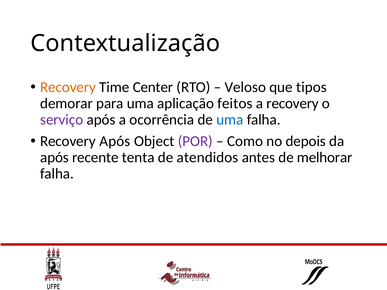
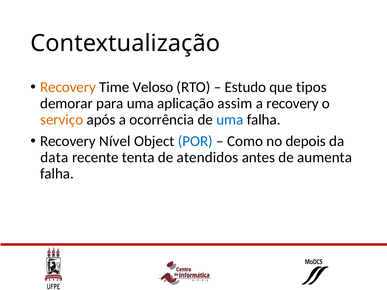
Center: Center -> Veloso
Veloso: Veloso -> Estudo
feitos: feitos -> assim
serviço colour: purple -> orange
Recovery Após: Após -> Nível
POR colour: purple -> blue
após at (54, 158): após -> data
melhorar: melhorar -> aumenta
